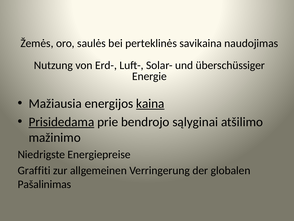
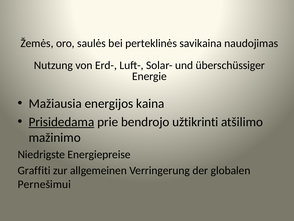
kaina underline: present -> none
sąlyginai: sąlyginai -> užtikrinti
Pašalinimas: Pašalinimas -> Pernešimui
